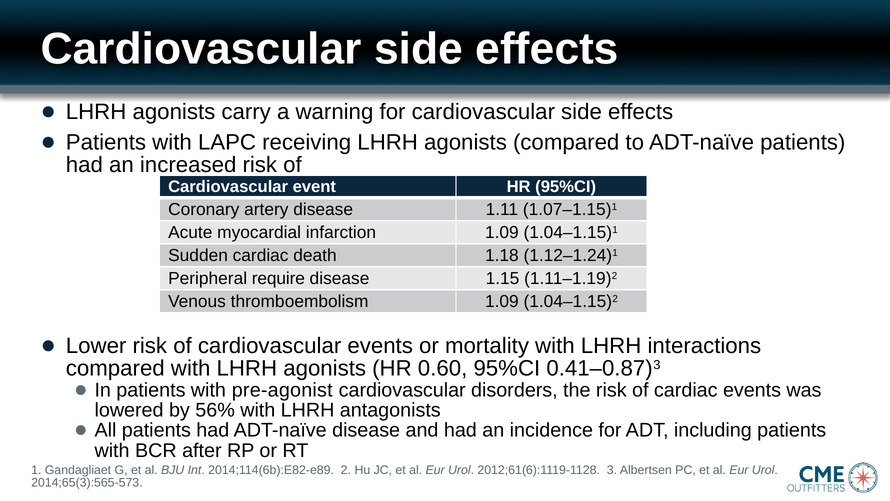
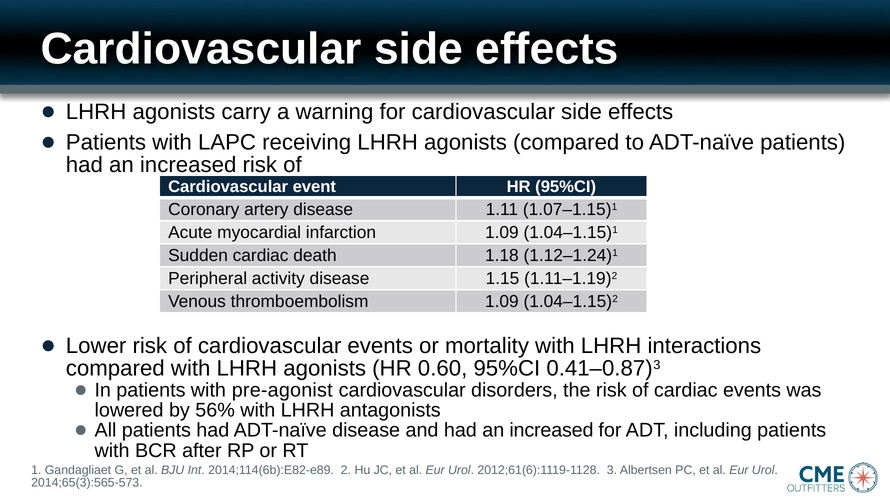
require: require -> activity
and had an incidence: incidence -> increased
